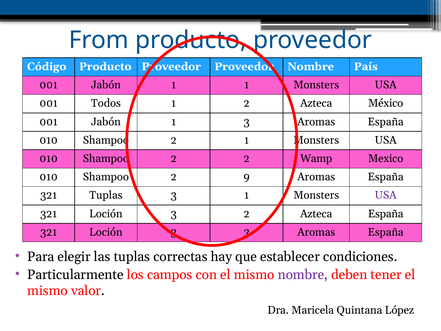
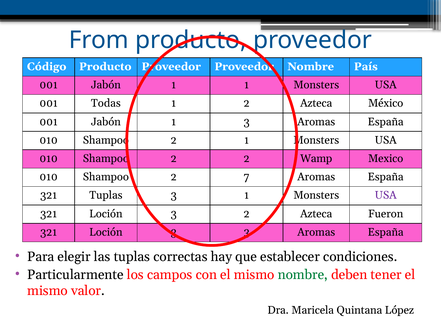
Todos: Todos -> Todas
9: 9 -> 7
Azteca España: España -> Fueron
nombre at (303, 274) colour: purple -> green
